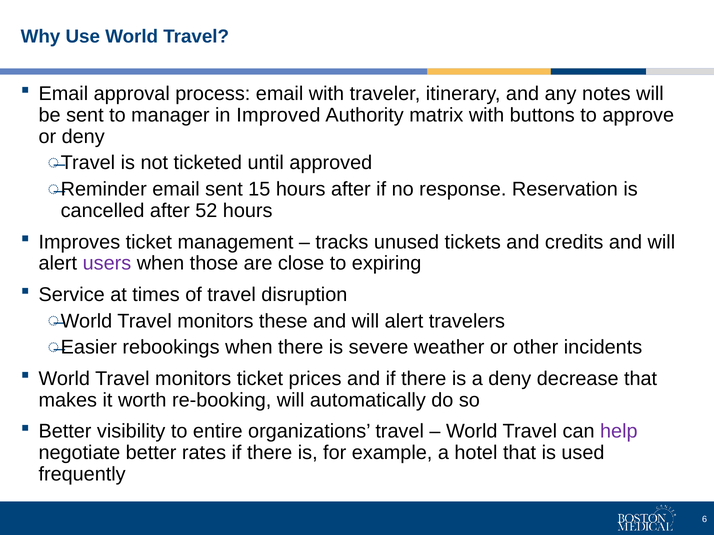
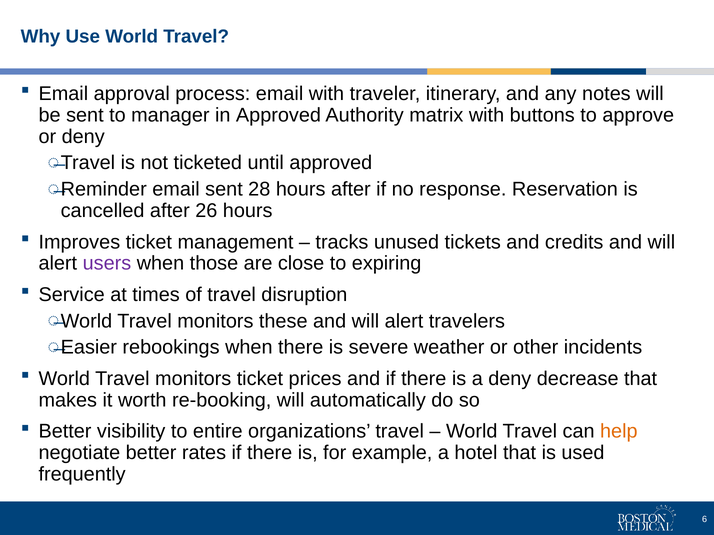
in Improved: Improved -> Approved
15: 15 -> 28
52: 52 -> 26
help colour: purple -> orange
